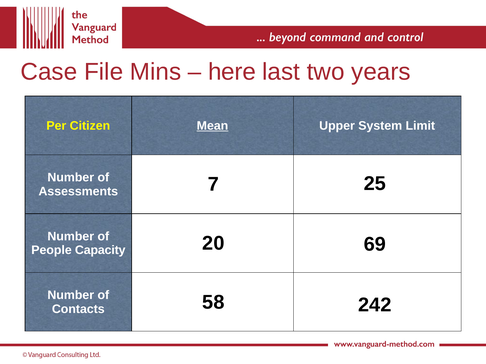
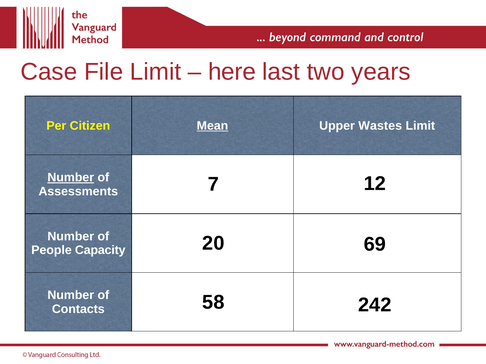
File Mins: Mins -> Limit
System: System -> Wastes
Number at (71, 178) underline: none -> present
25: 25 -> 12
